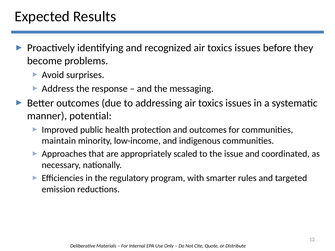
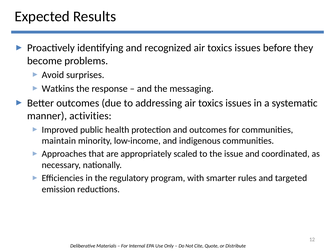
Address: Address -> Watkins
potential: potential -> activities
